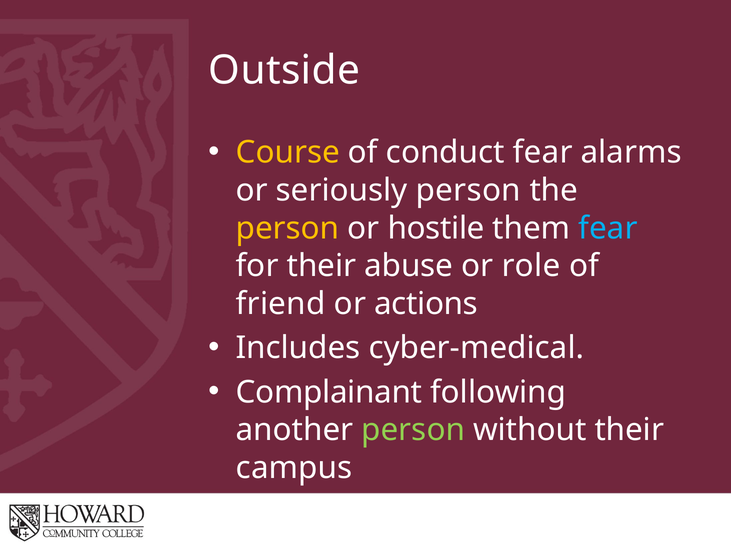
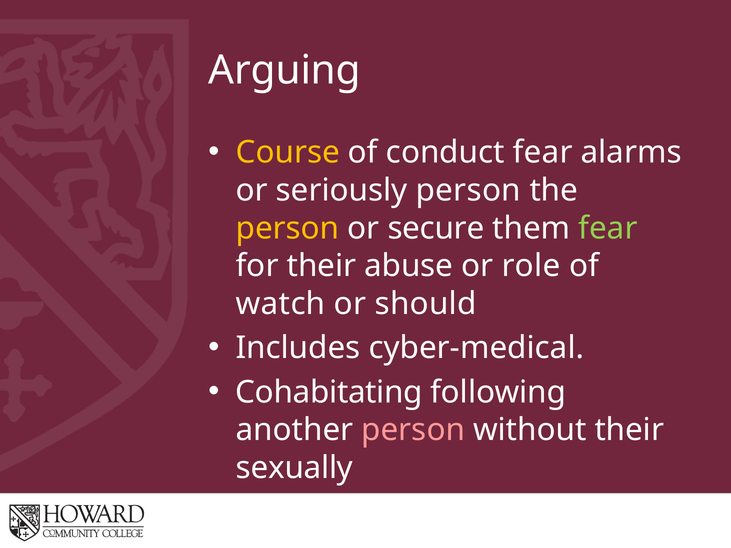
Outside: Outside -> Arguing
hostile: hostile -> secure
fear at (608, 228) colour: light blue -> light green
friend: friend -> watch
actions: actions -> should
Complainant: Complainant -> Cohabitating
person at (413, 430) colour: light green -> pink
campus: campus -> sexually
